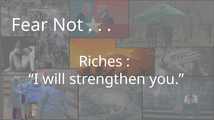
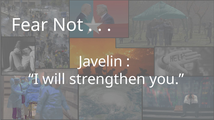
Riches: Riches -> Javelin
